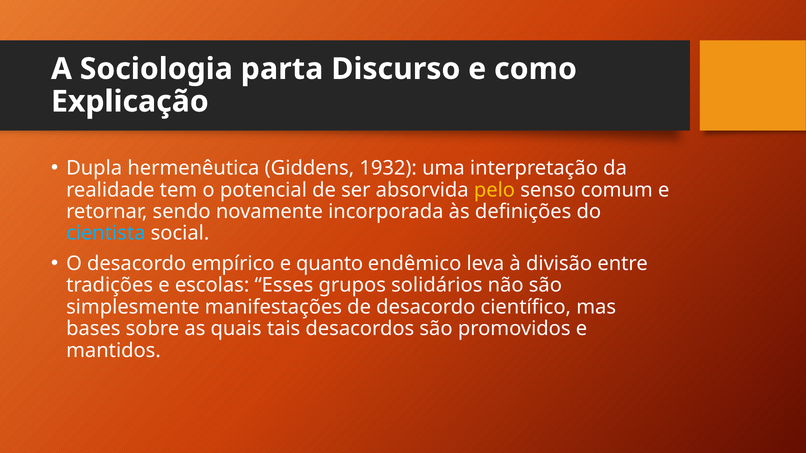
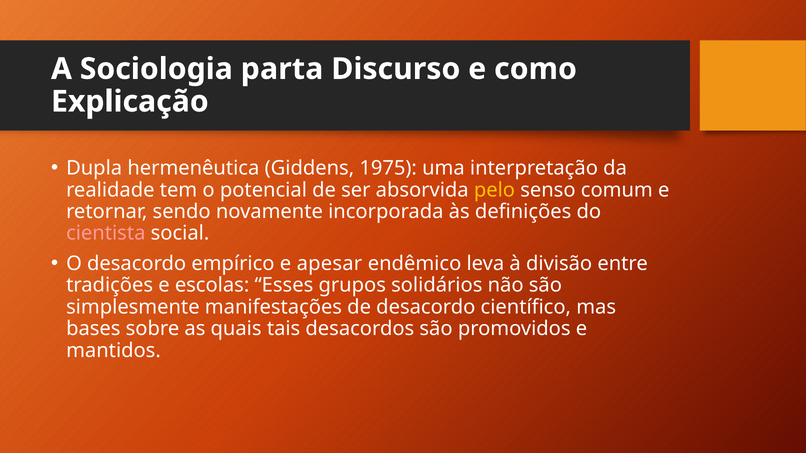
1932: 1932 -> 1975
cientista colour: light blue -> pink
quanto: quanto -> apesar
